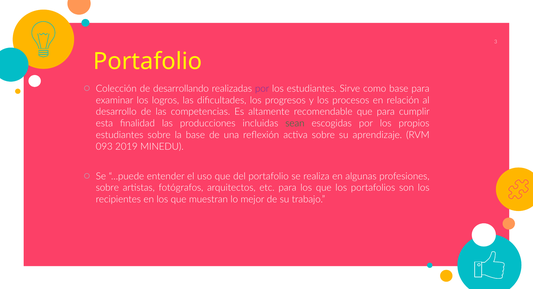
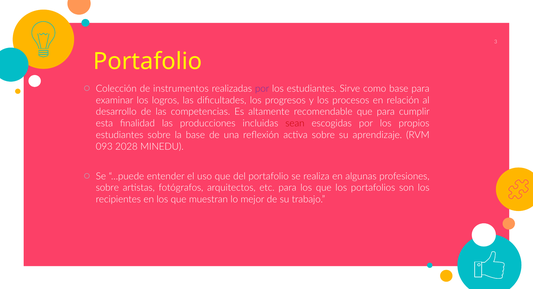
desarrollando: desarrollando -> instrumentos
sean colour: green -> red
2019: 2019 -> 2028
